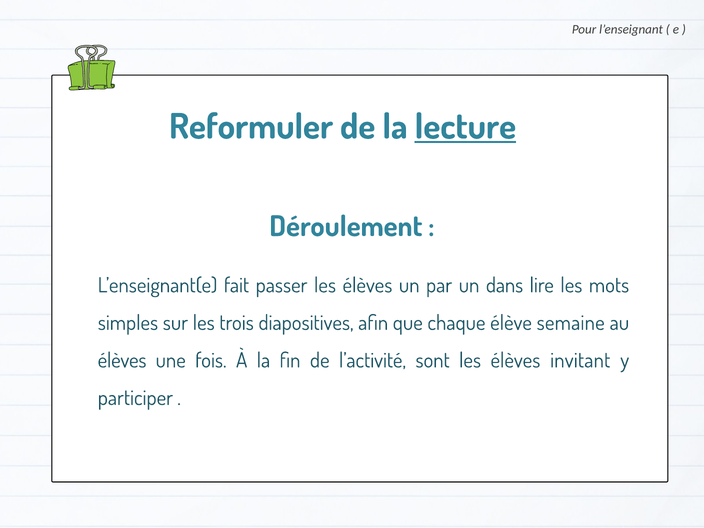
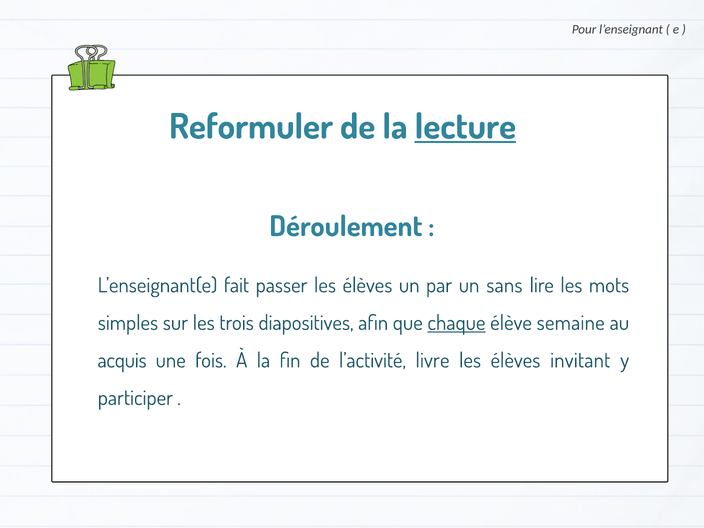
dans: dans -> sans
chaque underline: none -> present
élèves at (122, 361): élèves -> acquis
sont: sont -> livre
